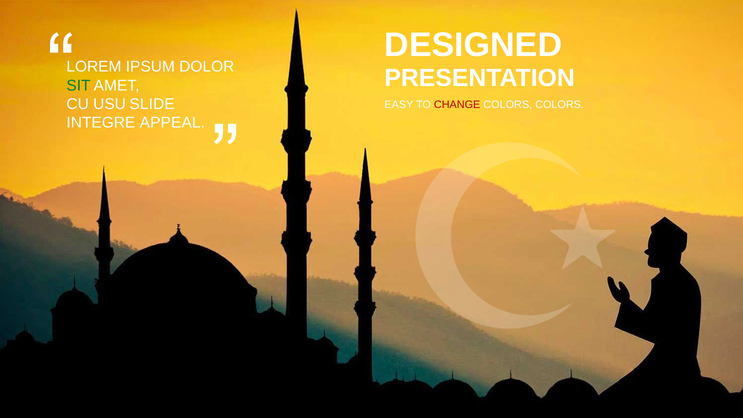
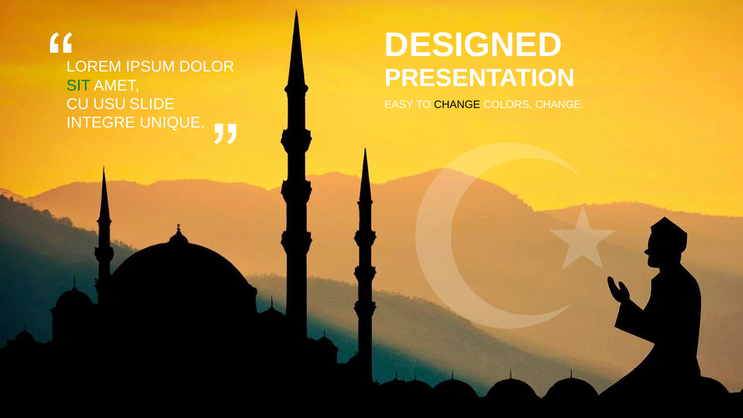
CHANGE at (457, 105) colour: red -> black
COLORS COLORS: COLORS -> CHANGE
APPEAL: APPEAL -> UNIQUE
